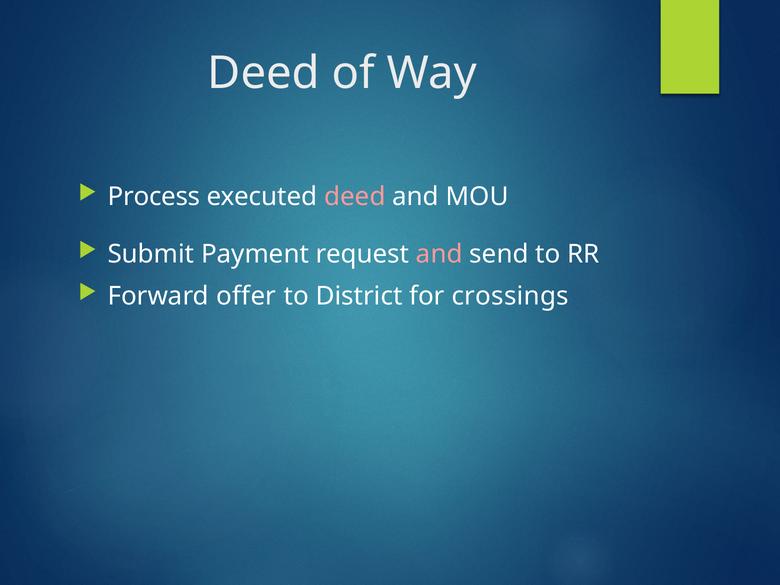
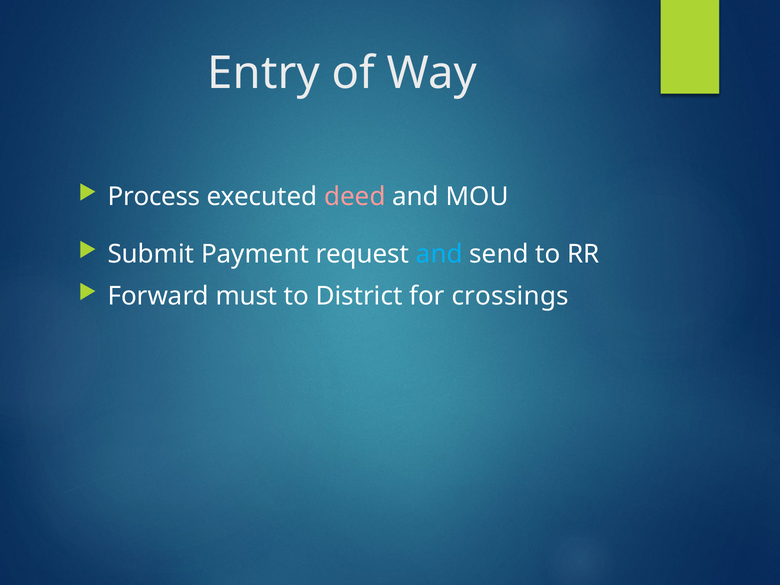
Deed at (264, 73): Deed -> Entry
and at (439, 254) colour: pink -> light blue
offer: offer -> must
